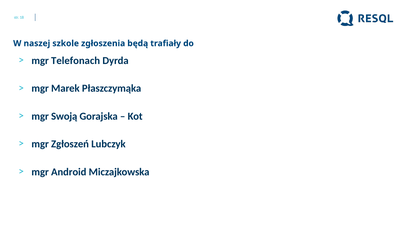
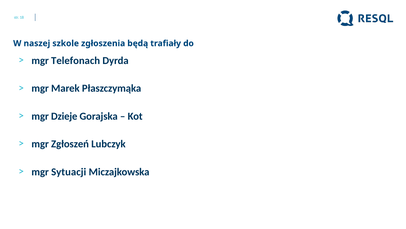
Swoją: Swoją -> Dzieje
Android: Android -> Sytuacji
